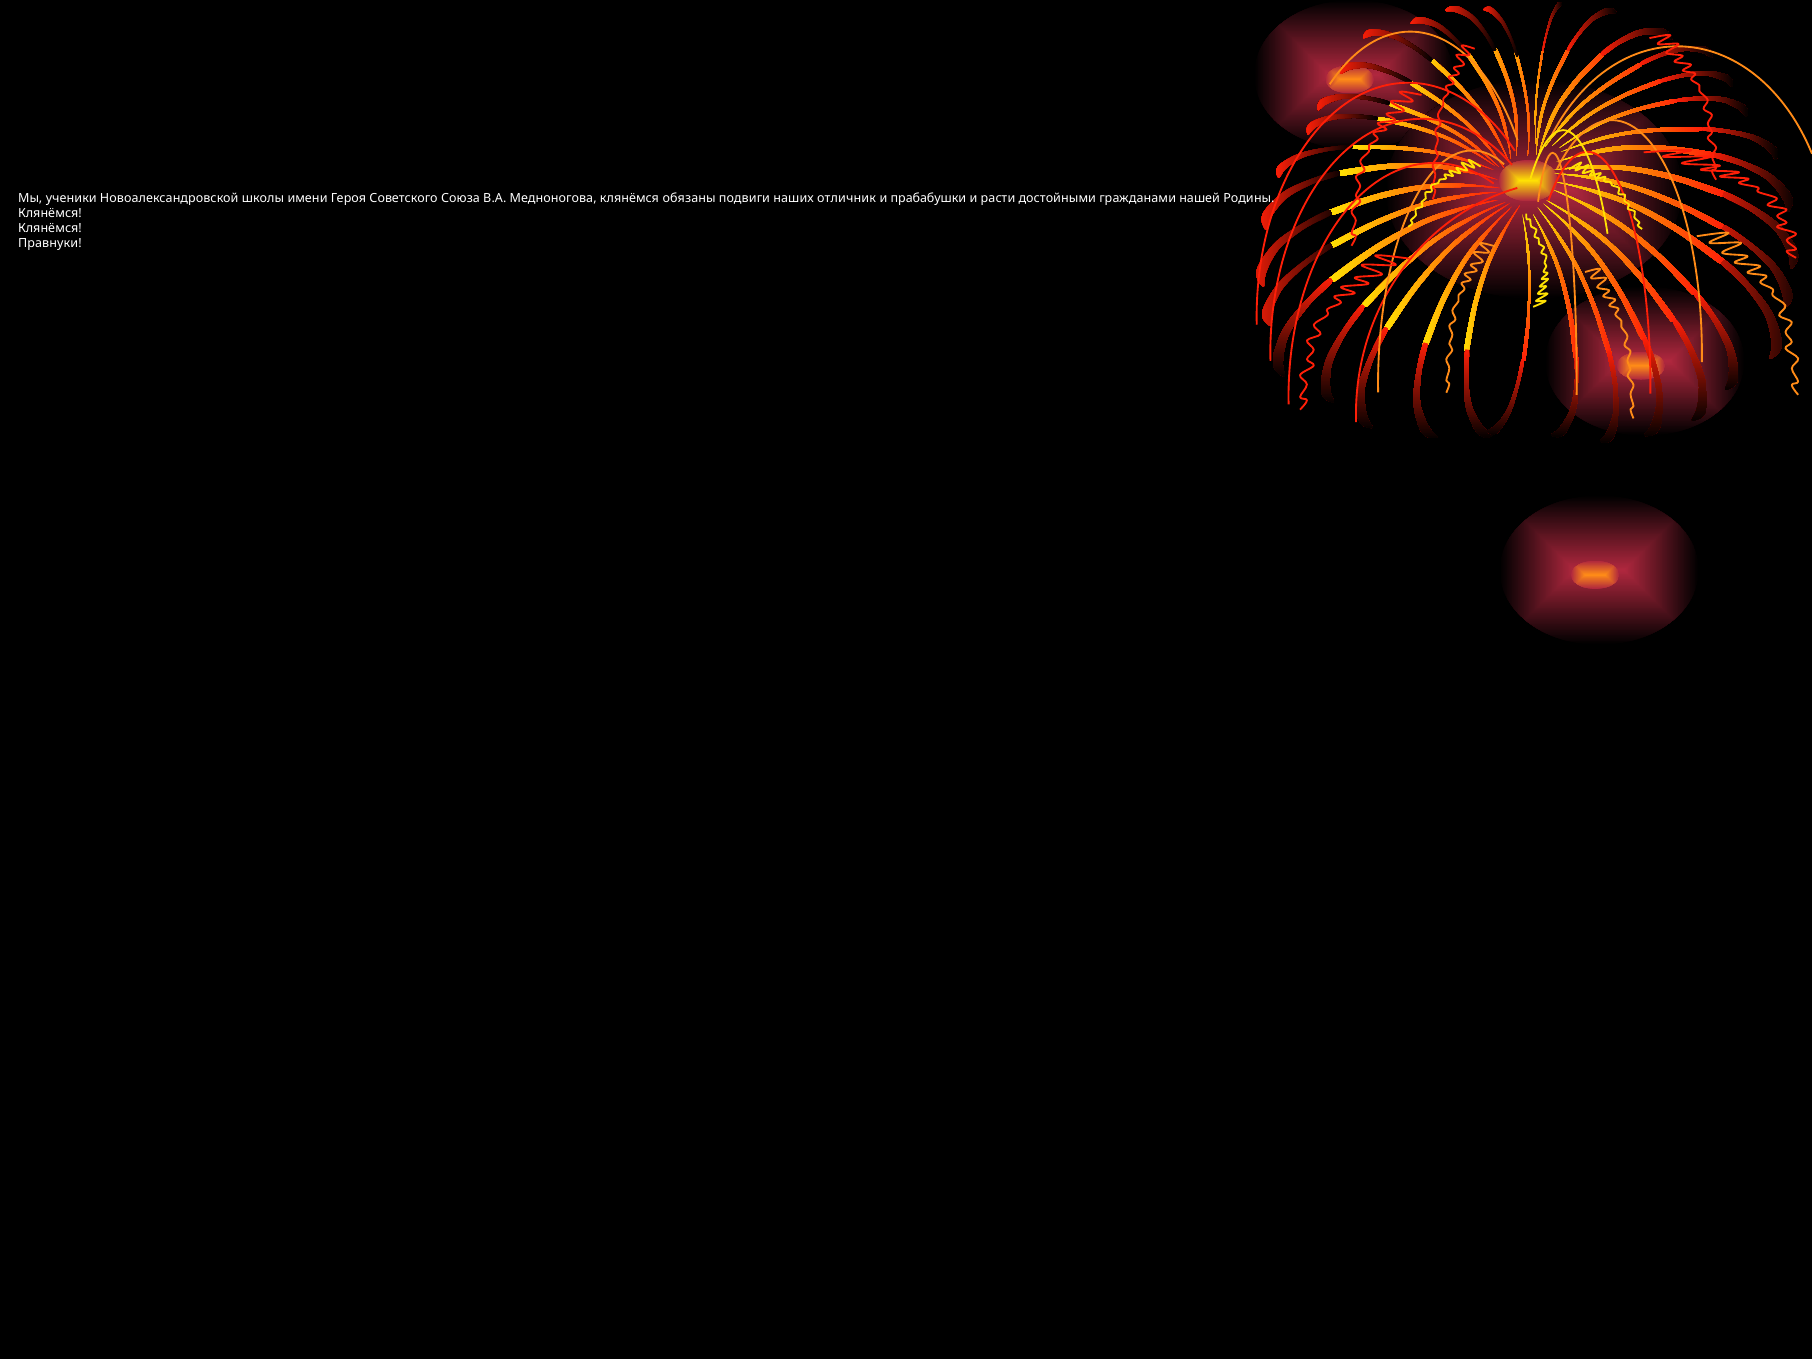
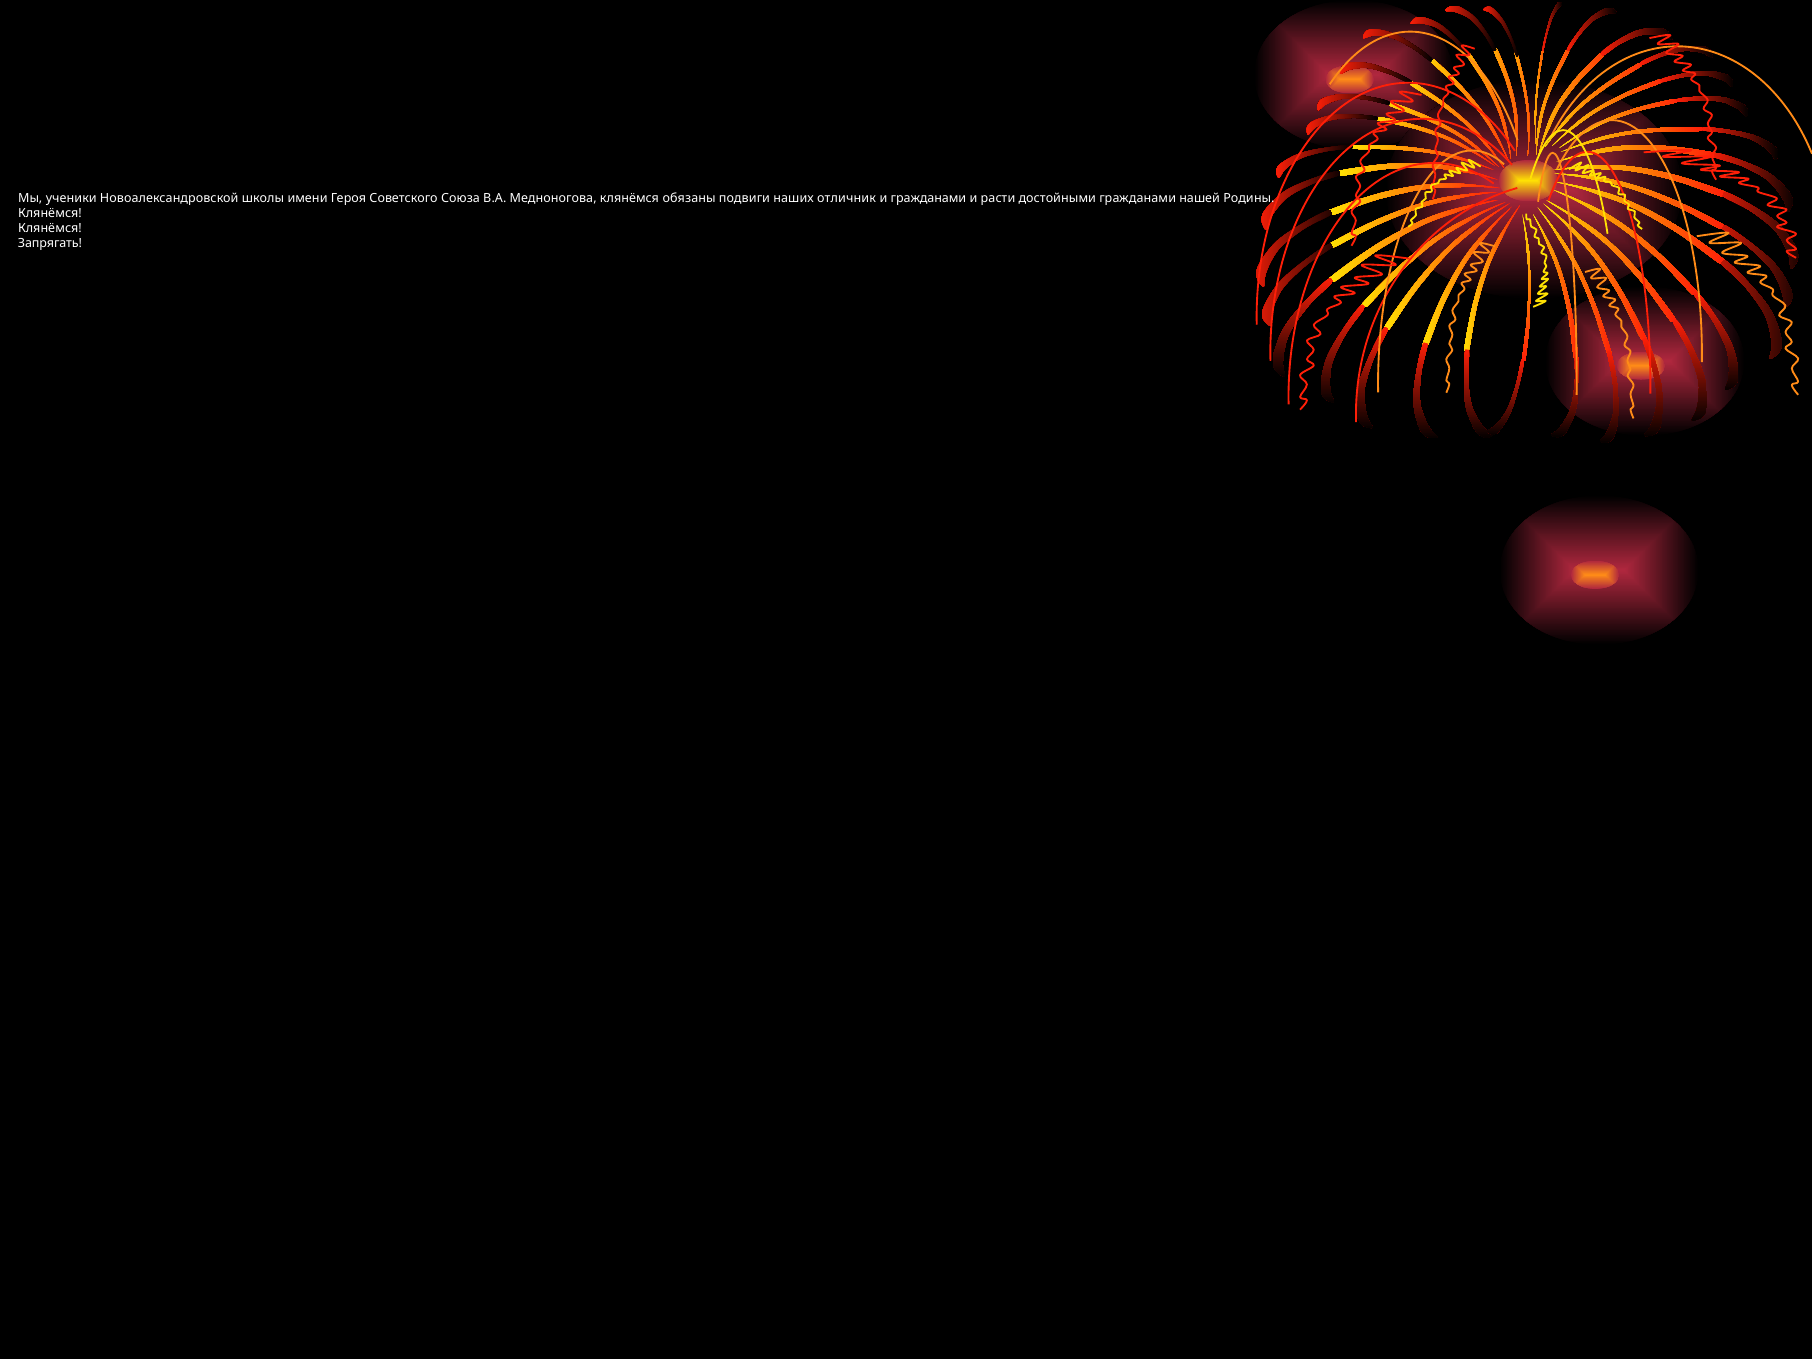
и прабабушки: прабабушки -> гражданами
Правнуки: Правнуки -> Запрягать
